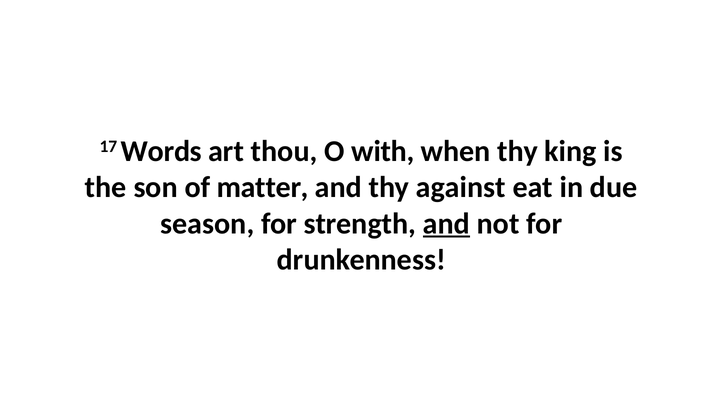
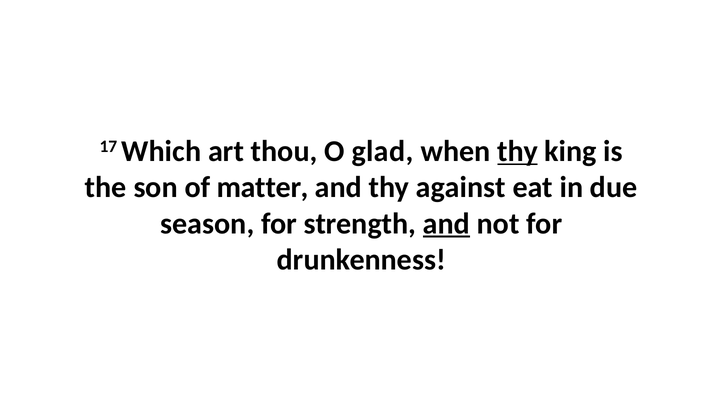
Words: Words -> Which
with: with -> glad
thy at (518, 151) underline: none -> present
